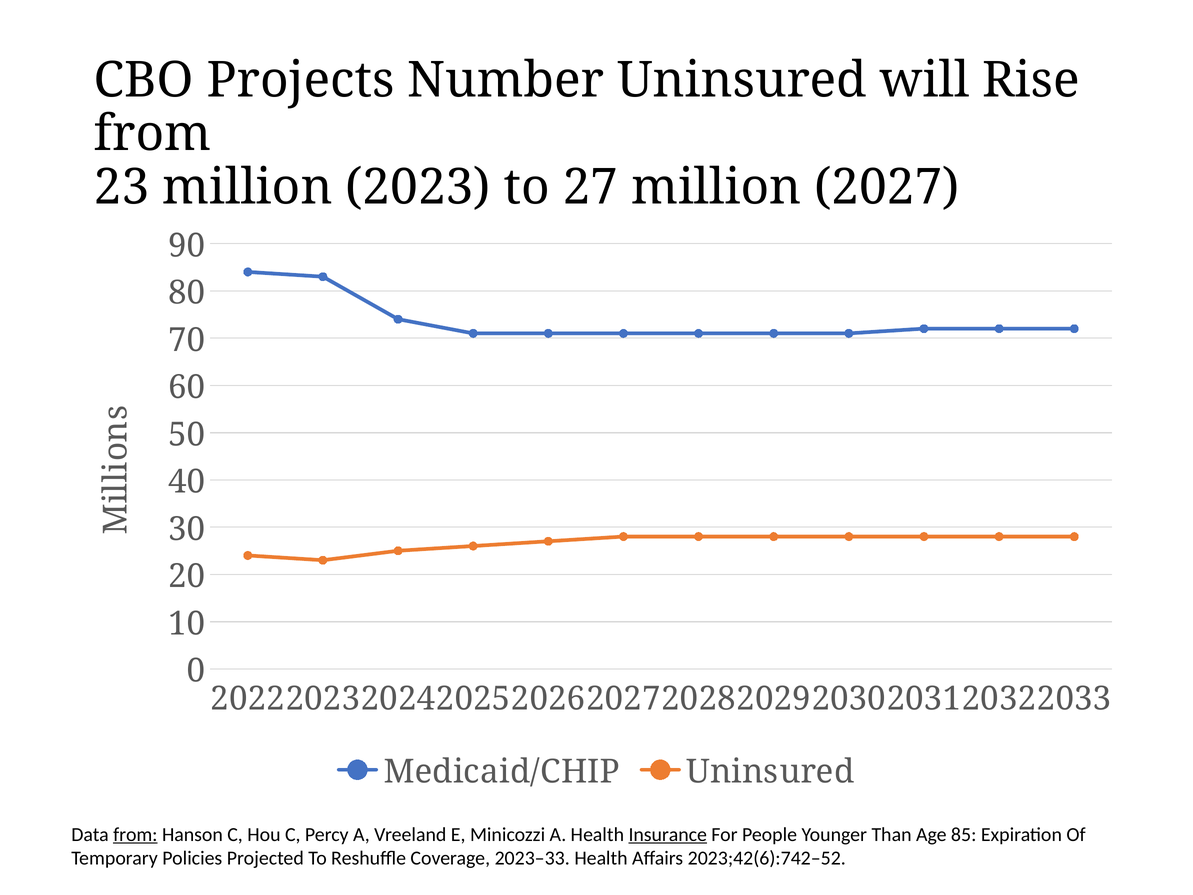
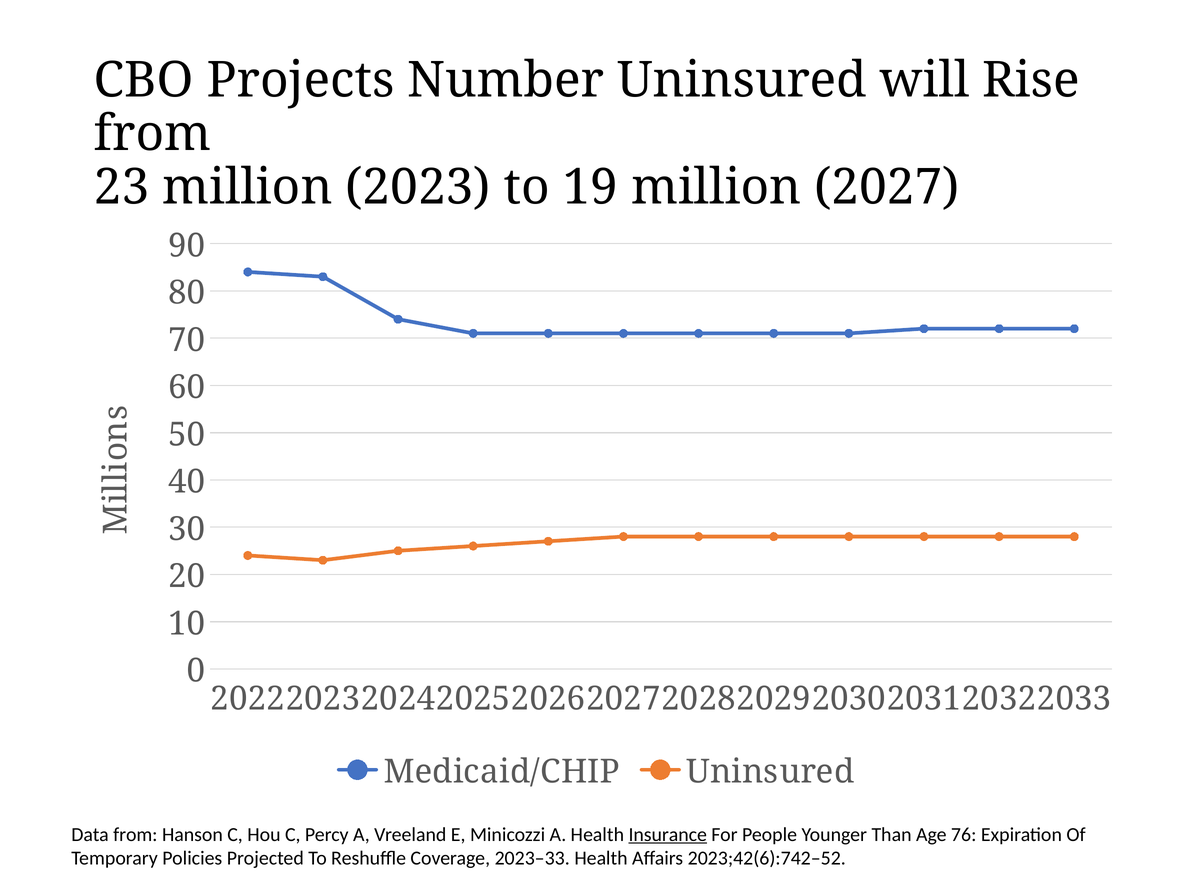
27: 27 -> 19
from at (135, 834) underline: present -> none
85: 85 -> 76
